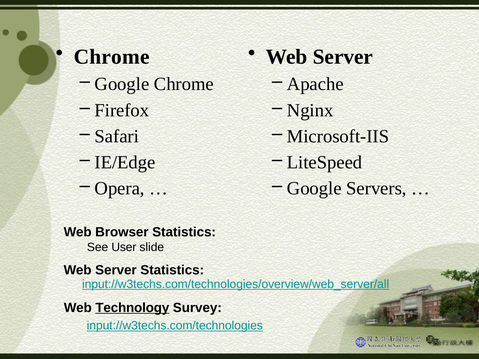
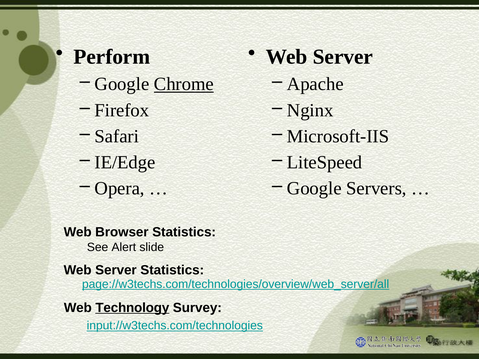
Chrome at (112, 57): Chrome -> Perform
Chrome at (184, 84) underline: none -> present
User: User -> Alert
input://w3techs.com/technologies/overview/web_server/all: input://w3techs.com/technologies/overview/web_server/all -> page://w3techs.com/technologies/overview/web_server/all
